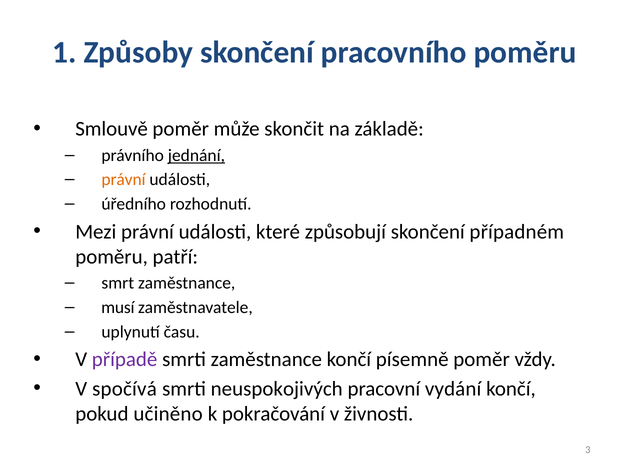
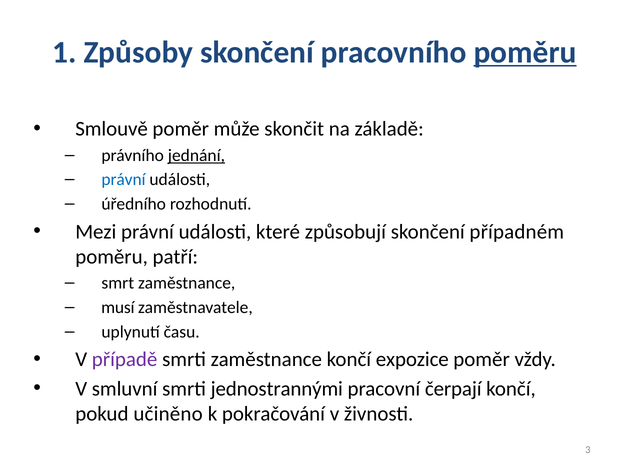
poměru at (525, 52) underline: none -> present
právní at (124, 180) colour: orange -> blue
písemně: písemně -> expozice
spočívá: spočívá -> smluvní
neuspokojivých: neuspokojivých -> jednostrannými
vydání: vydání -> čerpají
